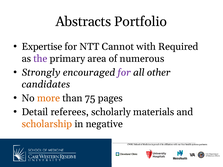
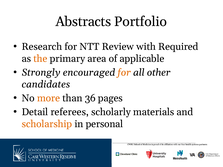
Expertise: Expertise -> Research
Cannot: Cannot -> Review
the colour: purple -> orange
numerous: numerous -> applicable
for at (124, 73) colour: purple -> orange
75: 75 -> 36
negative: negative -> personal
